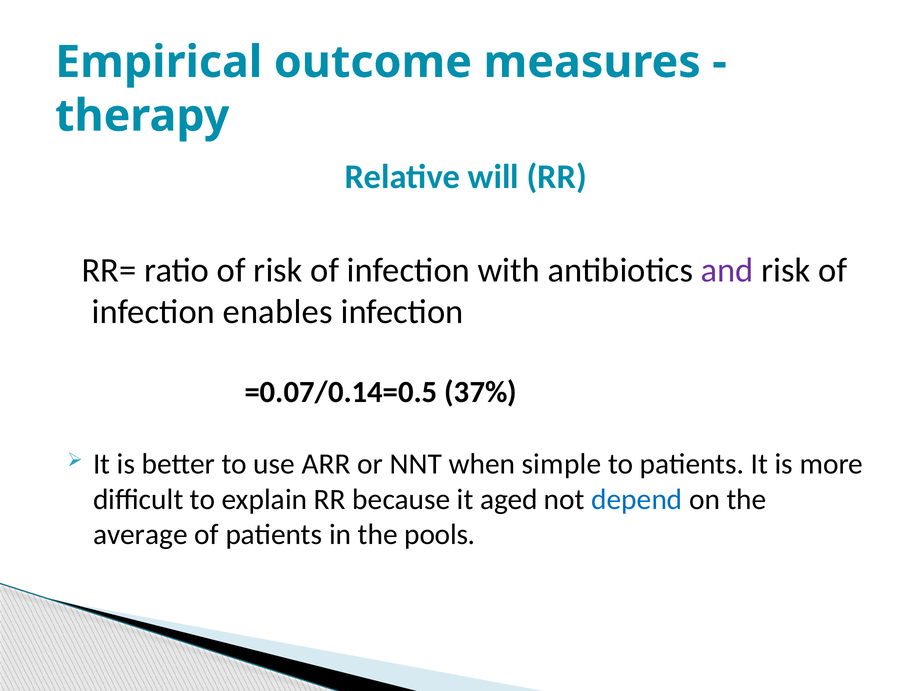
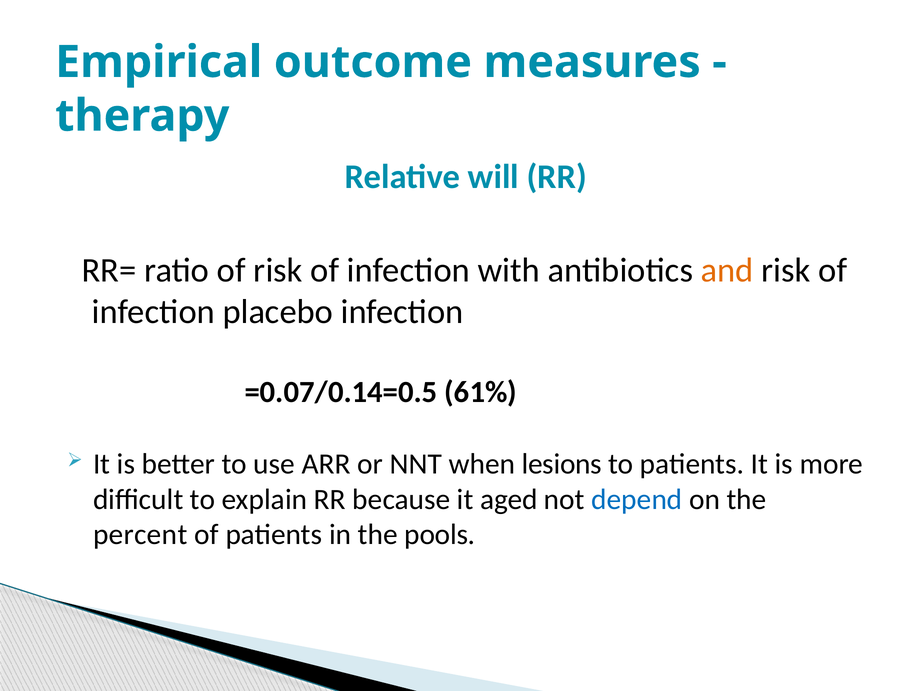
and colour: purple -> orange
enables: enables -> placebo
37%: 37% -> 61%
simple: simple -> lesions
average: average -> percent
